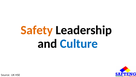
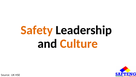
Culture colour: blue -> orange
